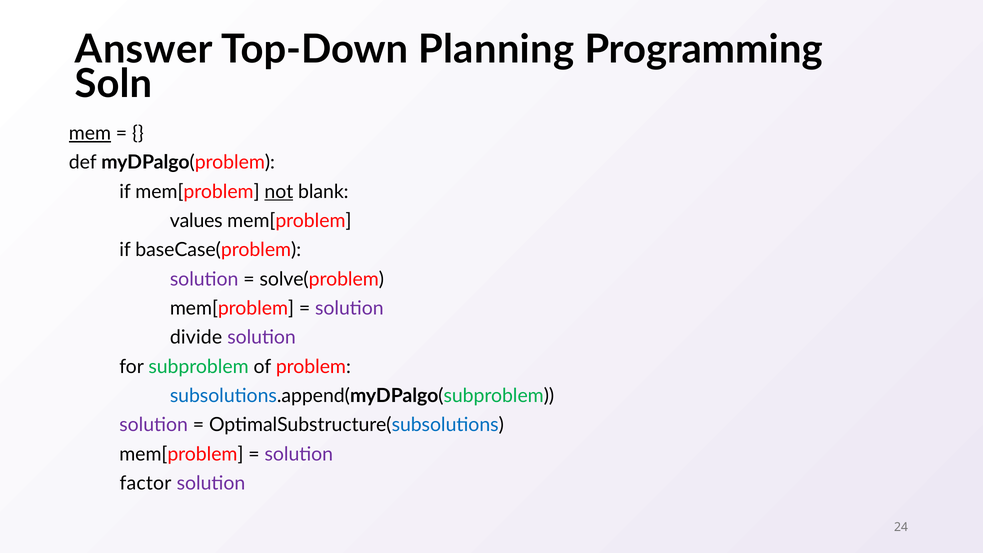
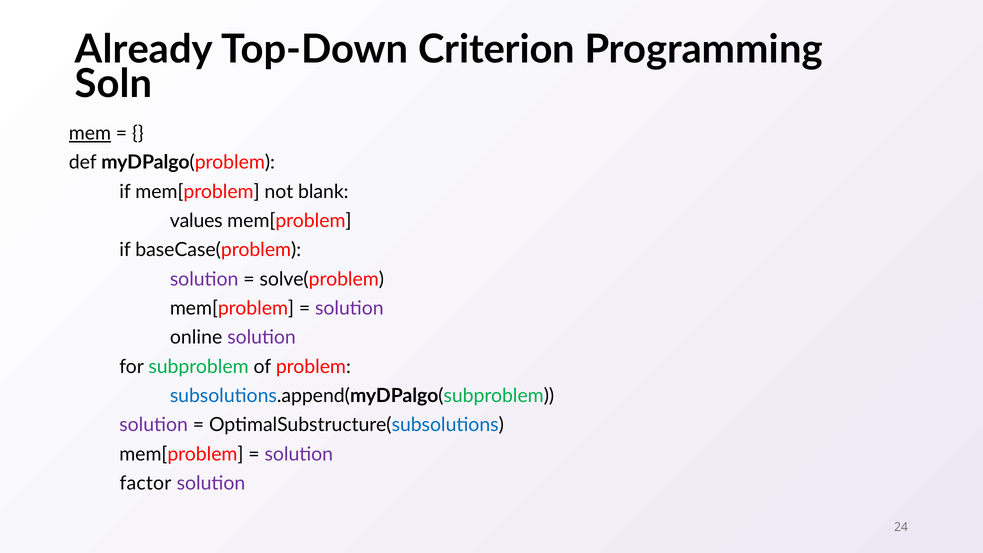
Answer: Answer -> Already
Planning: Planning -> Criterion
not underline: present -> none
divide: divide -> online
